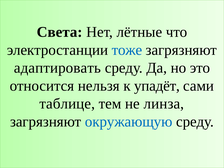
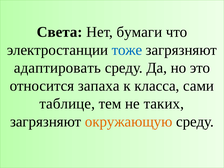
лётные: лётные -> бумаги
нельзя: нельзя -> запаха
упадёт: упадёт -> класса
линза: линза -> таких
окружающую colour: blue -> orange
